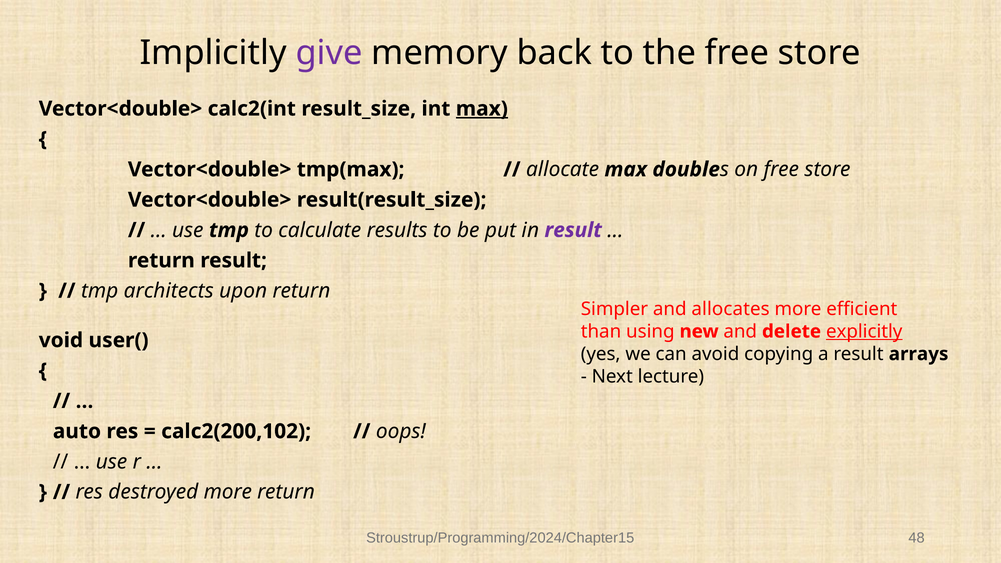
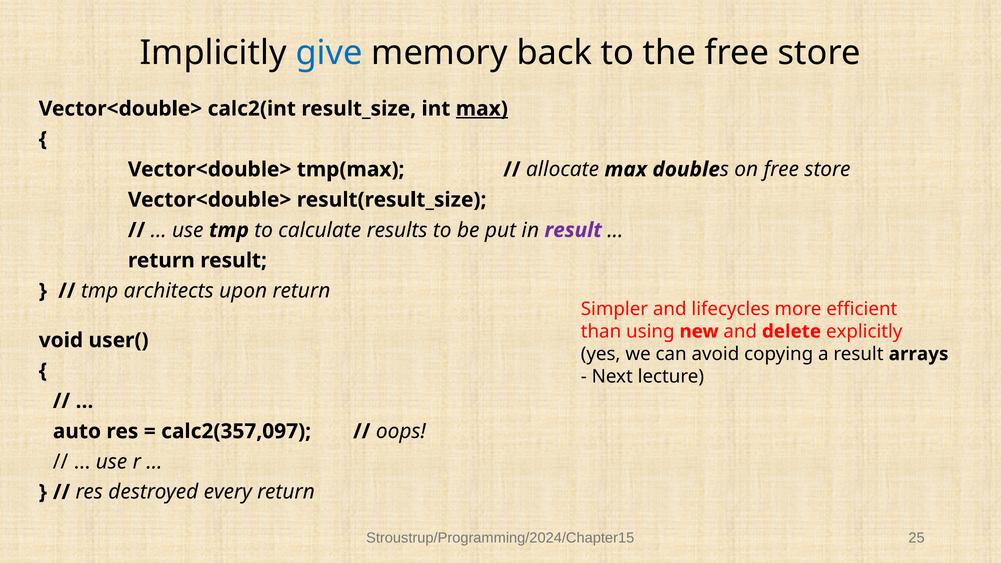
give colour: purple -> blue
allocates: allocates -> lifecycles
explicitly underline: present -> none
calc2(200,102: calc2(200,102 -> calc2(357,097
destroyed more: more -> every
48: 48 -> 25
